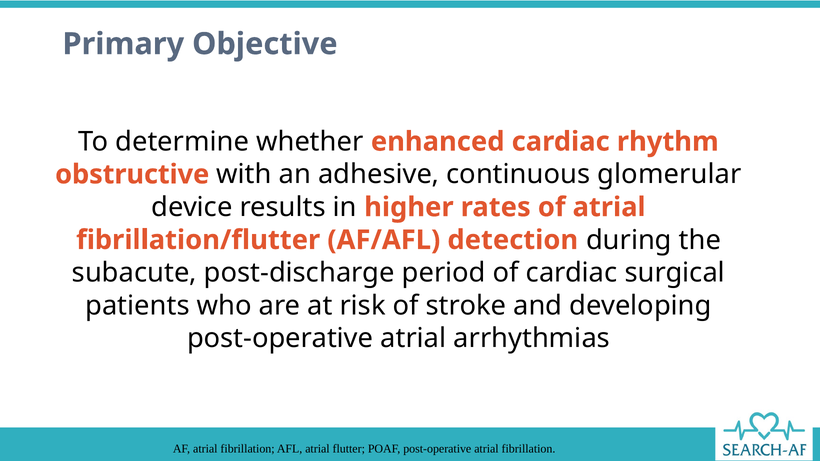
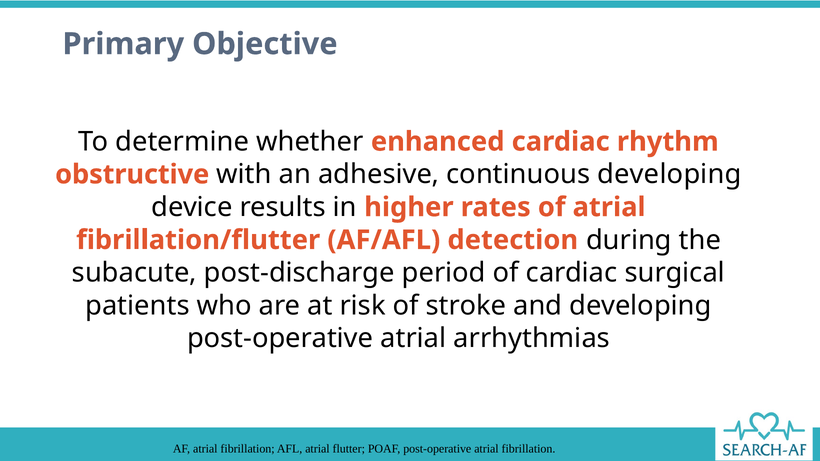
continuous glomerular: glomerular -> developing
